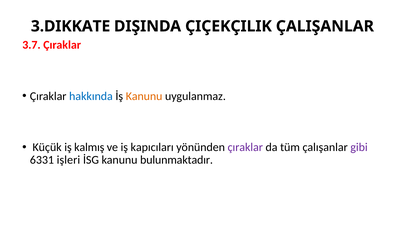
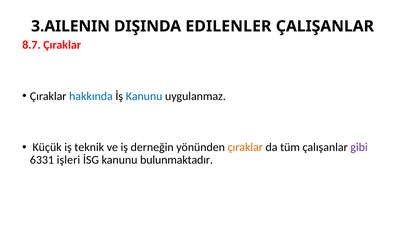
3.DIKKATE: 3.DIKKATE -> 3.AILENIN
ÇIÇEKÇILIK: ÇIÇEKÇILIK -> EDILENLER
3.7: 3.7 -> 8.7
Kanunu at (144, 96) colour: orange -> blue
kalmış: kalmış -> teknik
kapıcıları: kapıcıları -> derneğin
çıraklar at (245, 148) colour: purple -> orange
